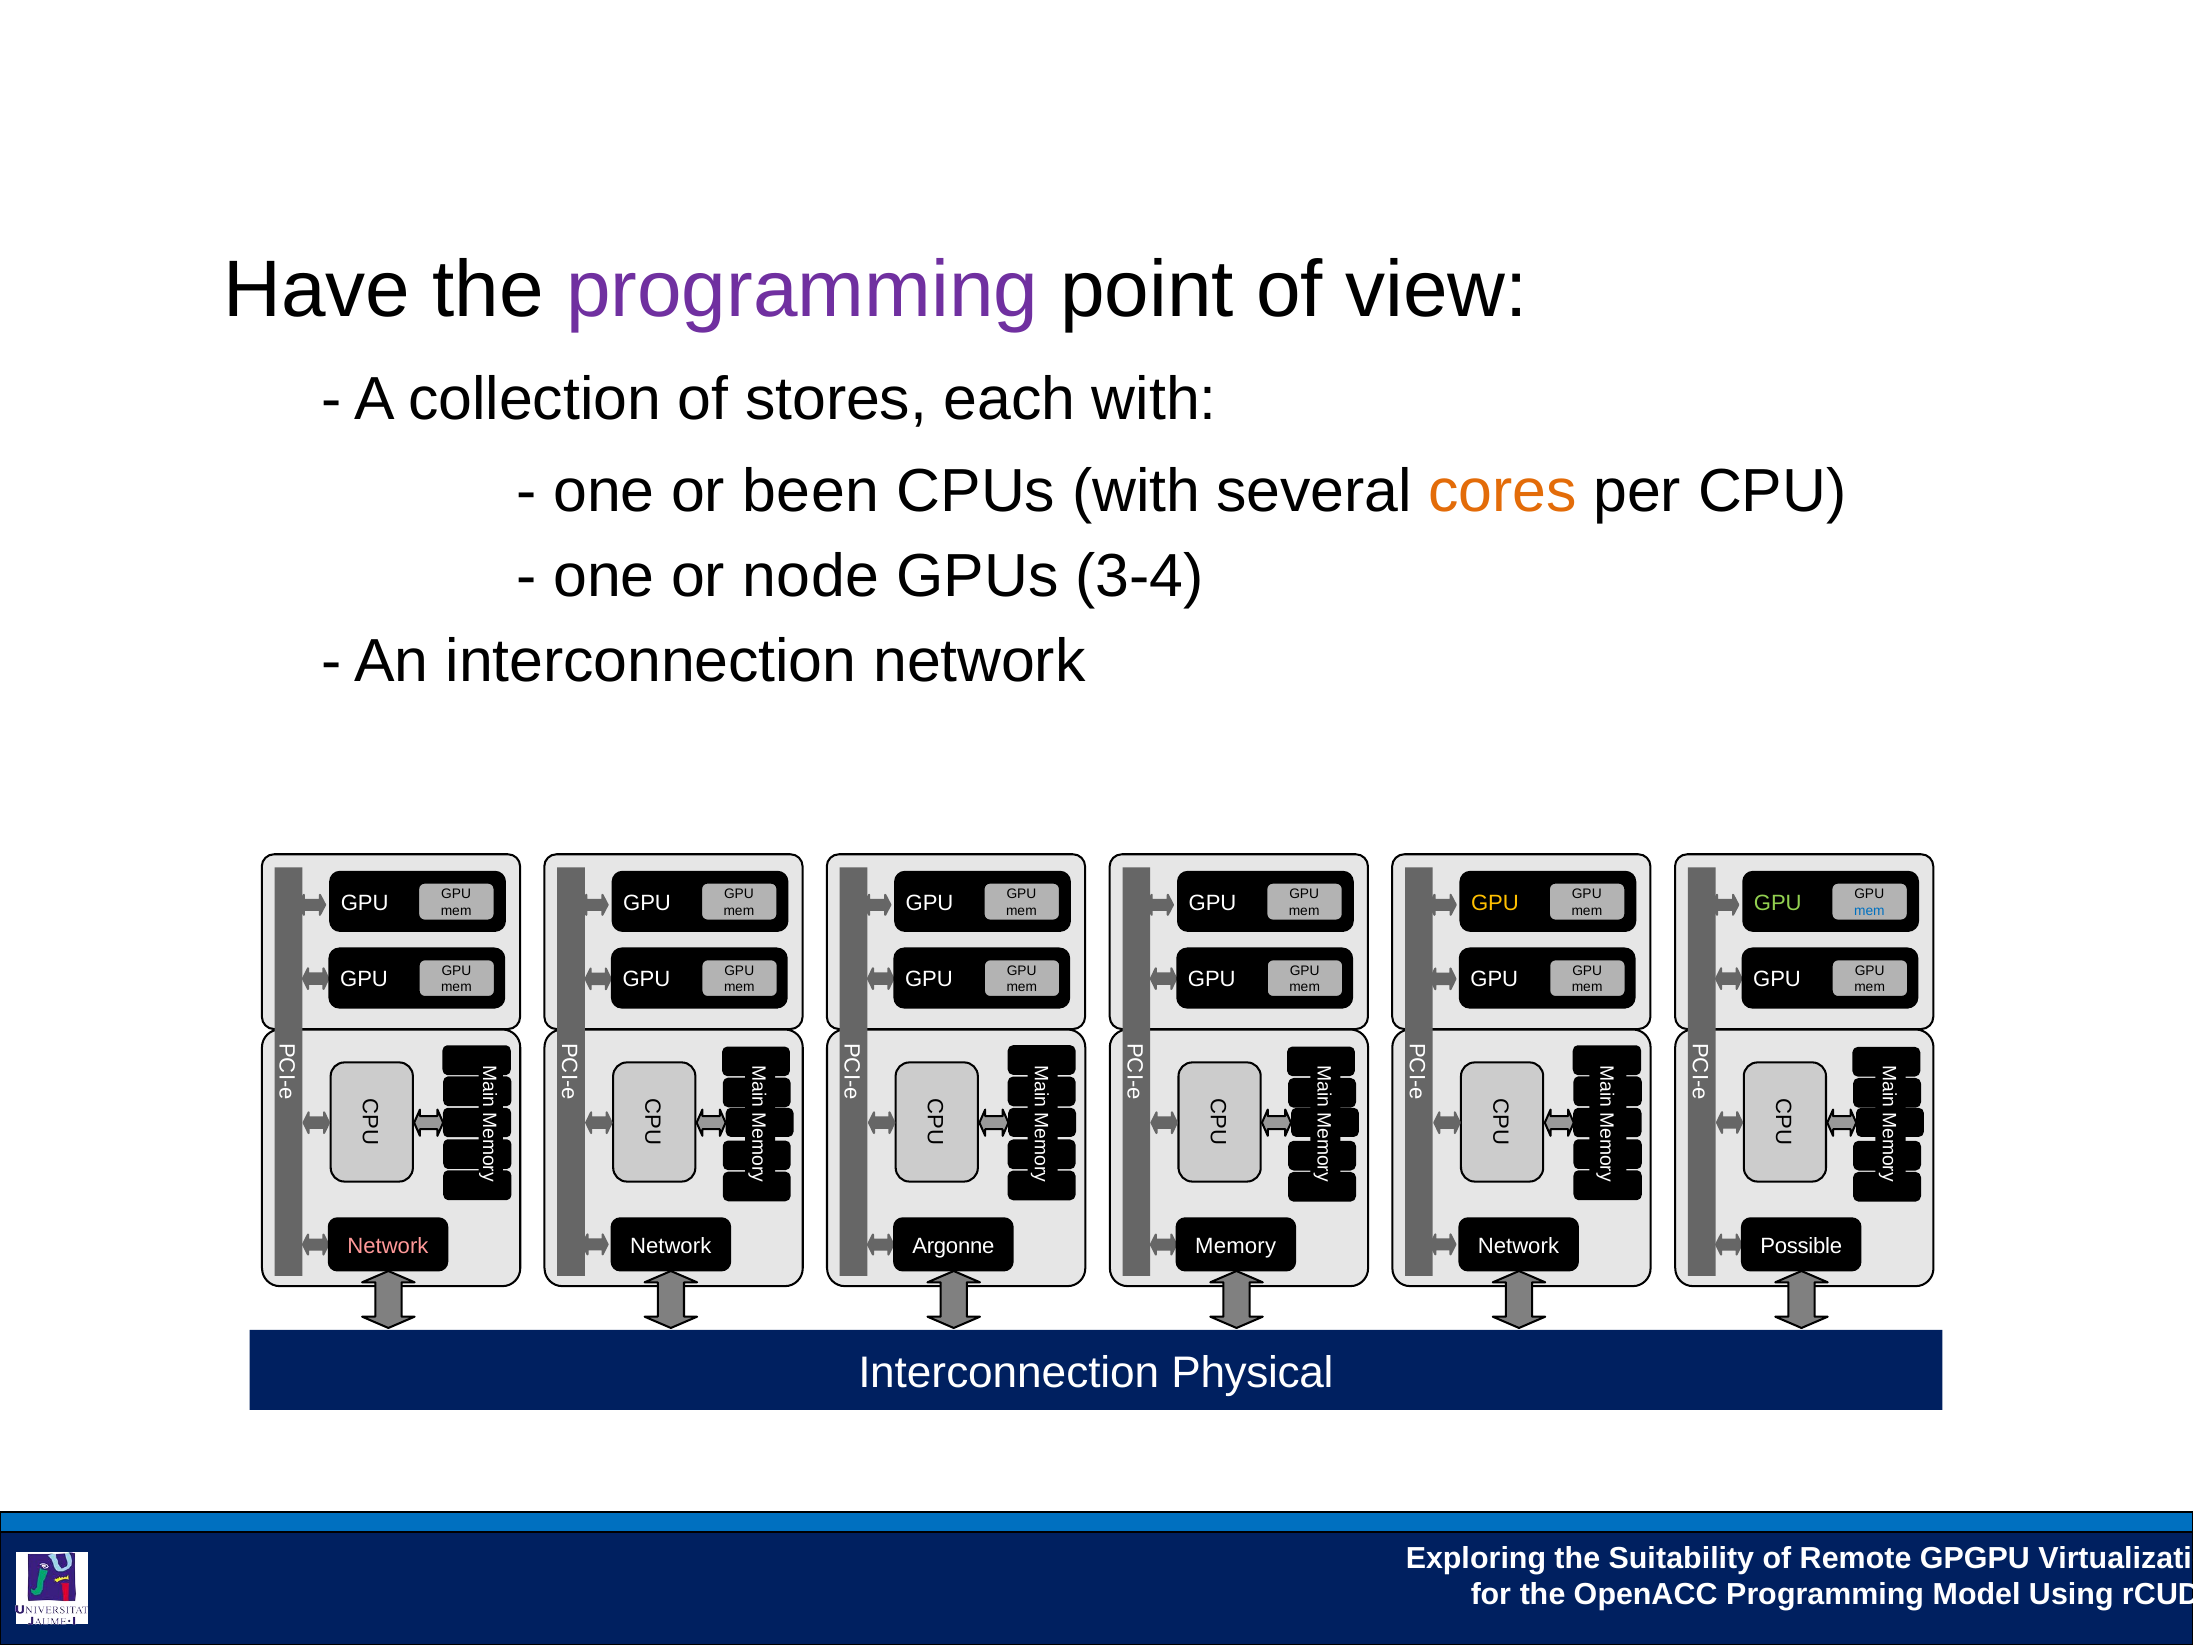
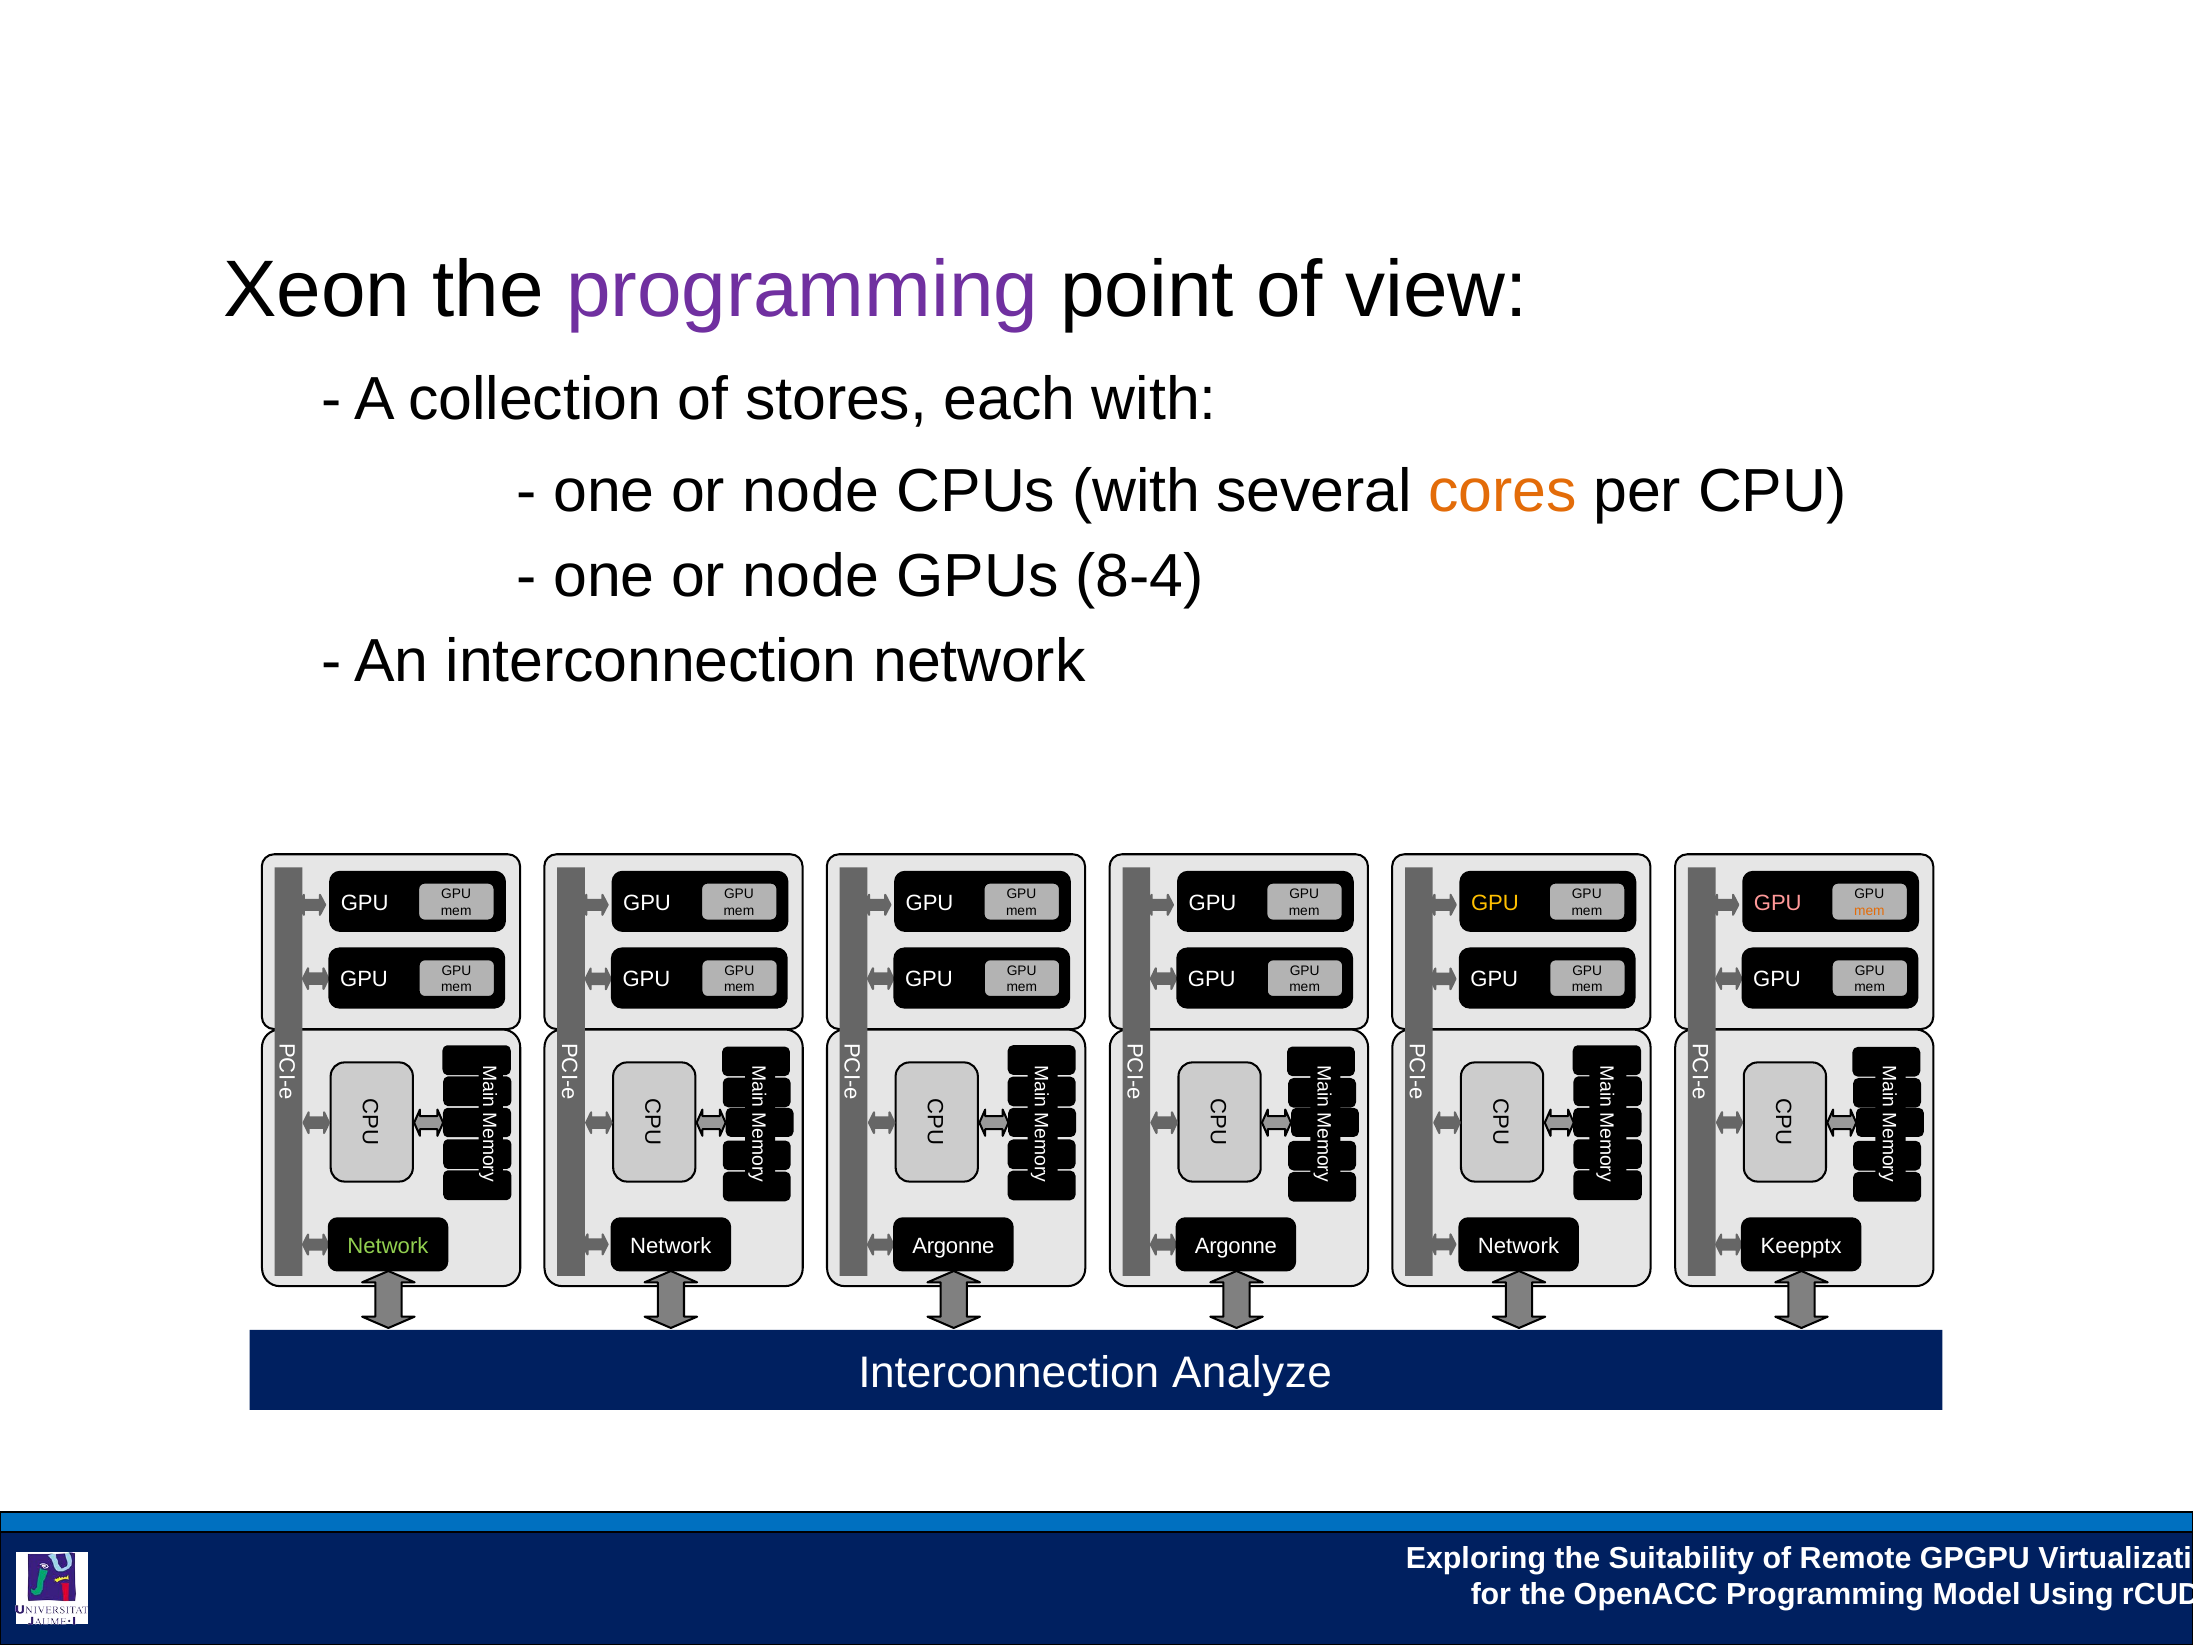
Have: Have -> Xeon
been at (811, 492): been -> node
3-4: 3-4 -> 8-4
GPU at (1778, 903) colour: light green -> pink
mem at (1869, 911) colour: blue -> orange
Network at (388, 1246) colour: pink -> light green
Memory at (1236, 1246): Memory -> Argonne
Possible: Possible -> Keepptx
Physical: Physical -> Analyze
